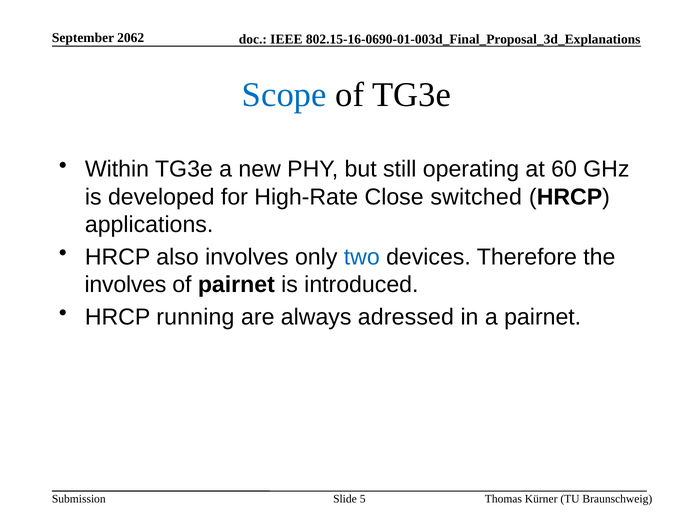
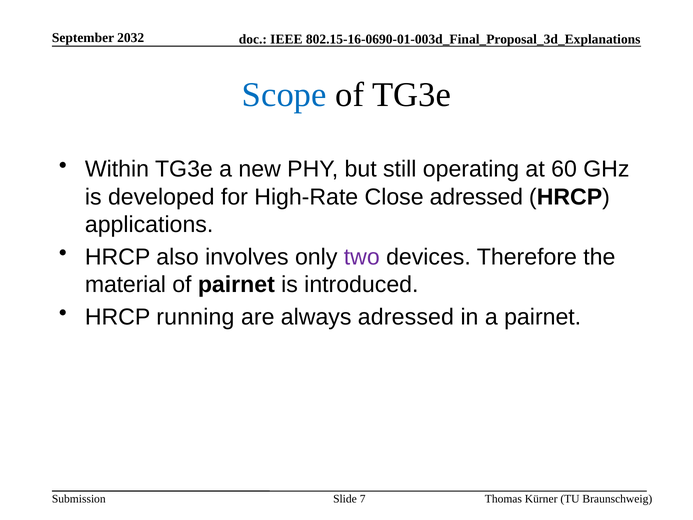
2062: 2062 -> 2032
Close switched: switched -> adressed
two colour: blue -> purple
involves at (125, 285): involves -> material
5: 5 -> 7
